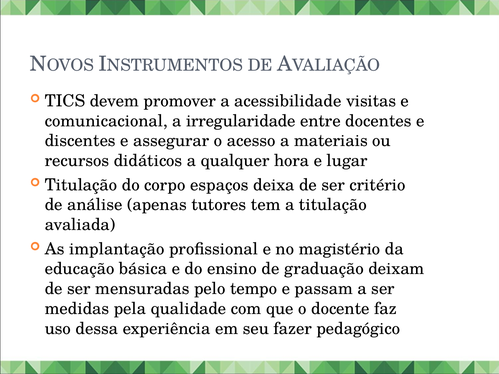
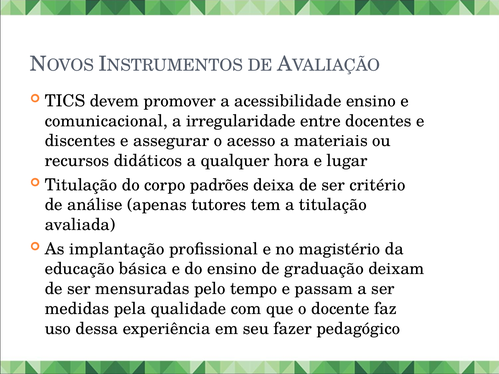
acessibilidade visitas: visitas -> ensino
espaços: espaços -> padrões
